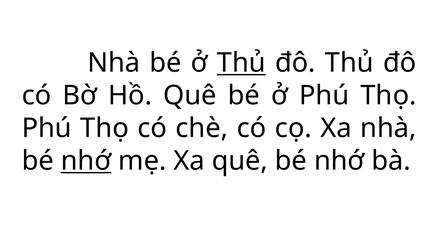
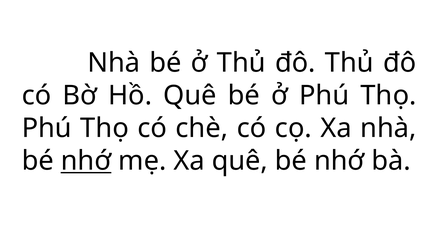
Thủ at (241, 63) underline: present -> none
